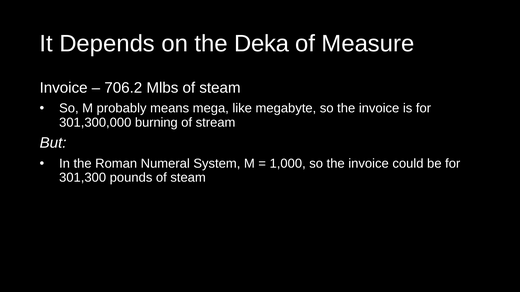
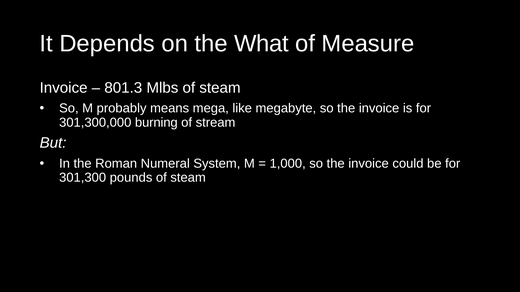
Deka: Deka -> What
706.2: 706.2 -> 801.3
